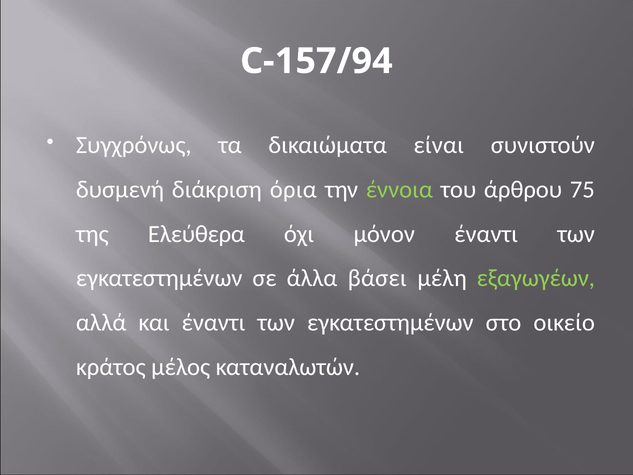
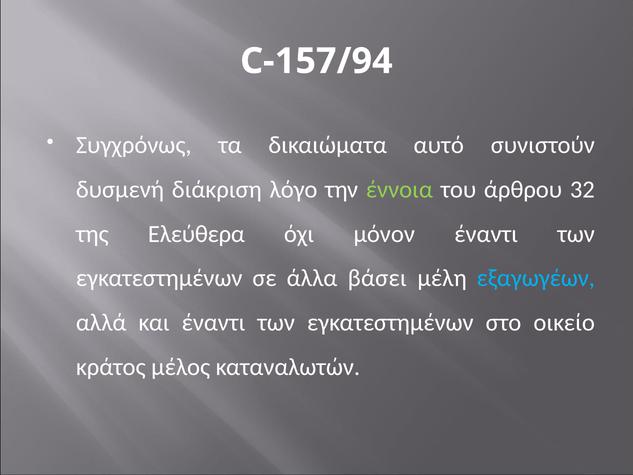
είναι: είναι -> αυτό
όρια: όρια -> λόγο
75: 75 -> 32
εξαγωγέων colour: light green -> light blue
